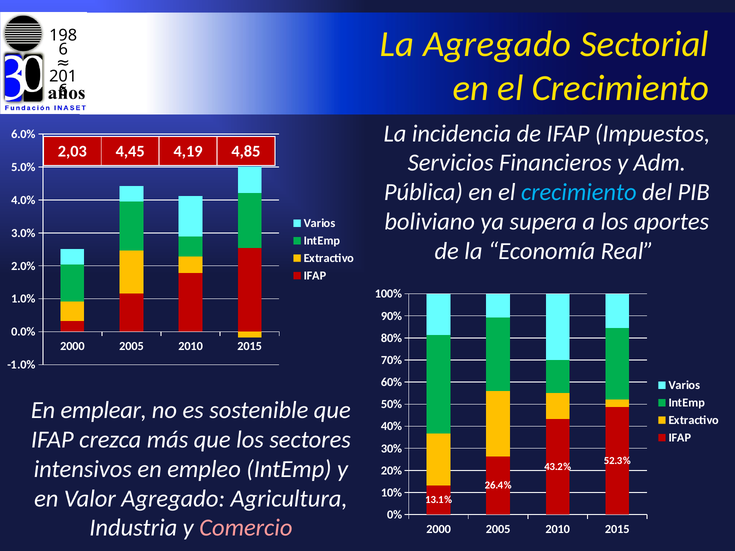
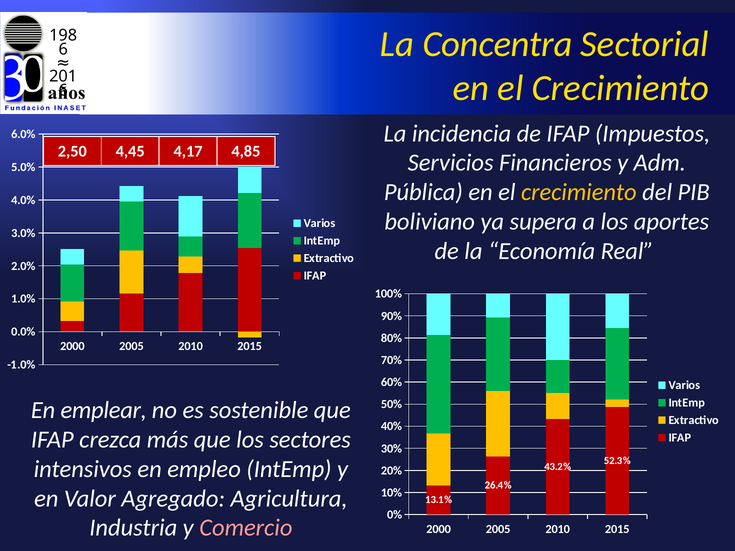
La Agregado: Agregado -> Concentra
2,03: 2,03 -> 2,50
4,19: 4,19 -> 4,17
crecimiento at (579, 192) colour: light blue -> yellow
